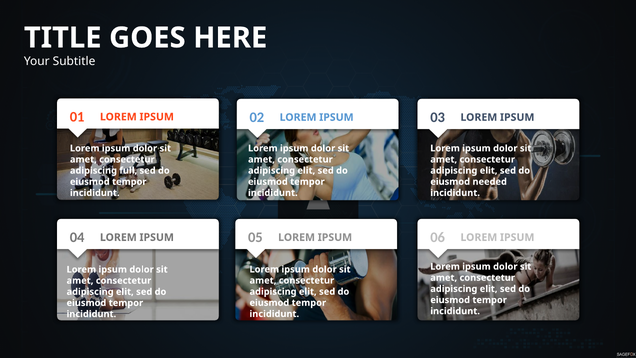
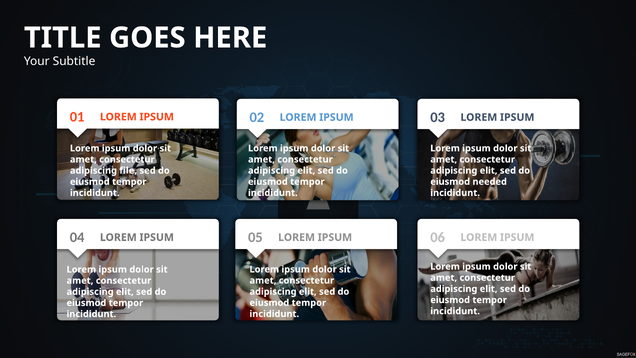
full: full -> file
